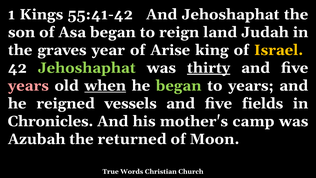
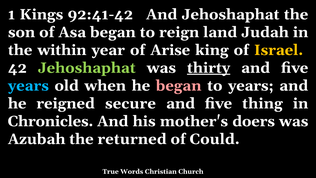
55:41-42: 55:41-42 -> 92:41-42
graves: graves -> within
years at (28, 86) colour: pink -> light blue
when underline: present -> none
began at (179, 86) colour: light green -> pink
vessels: vessels -> secure
fields: fields -> thing
camp: camp -> doers
Moon: Moon -> Could
